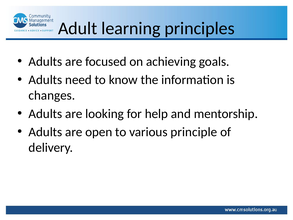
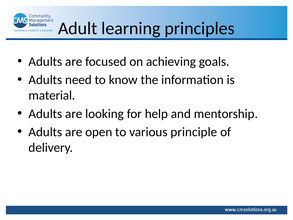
changes: changes -> material
